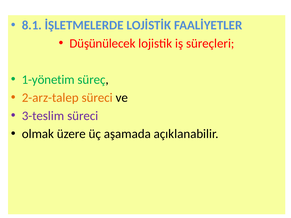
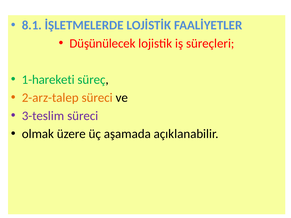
1-yönetim: 1-yönetim -> 1-hareketi
